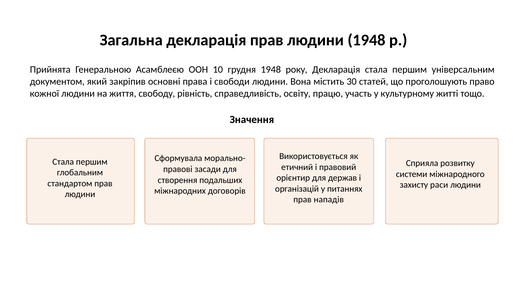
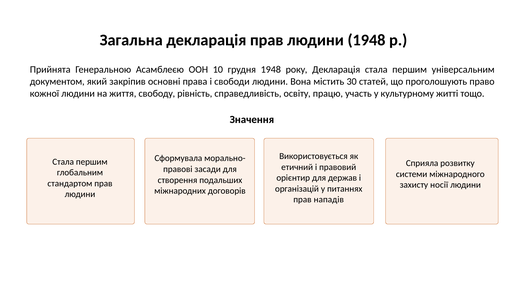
раси: раси -> носії
